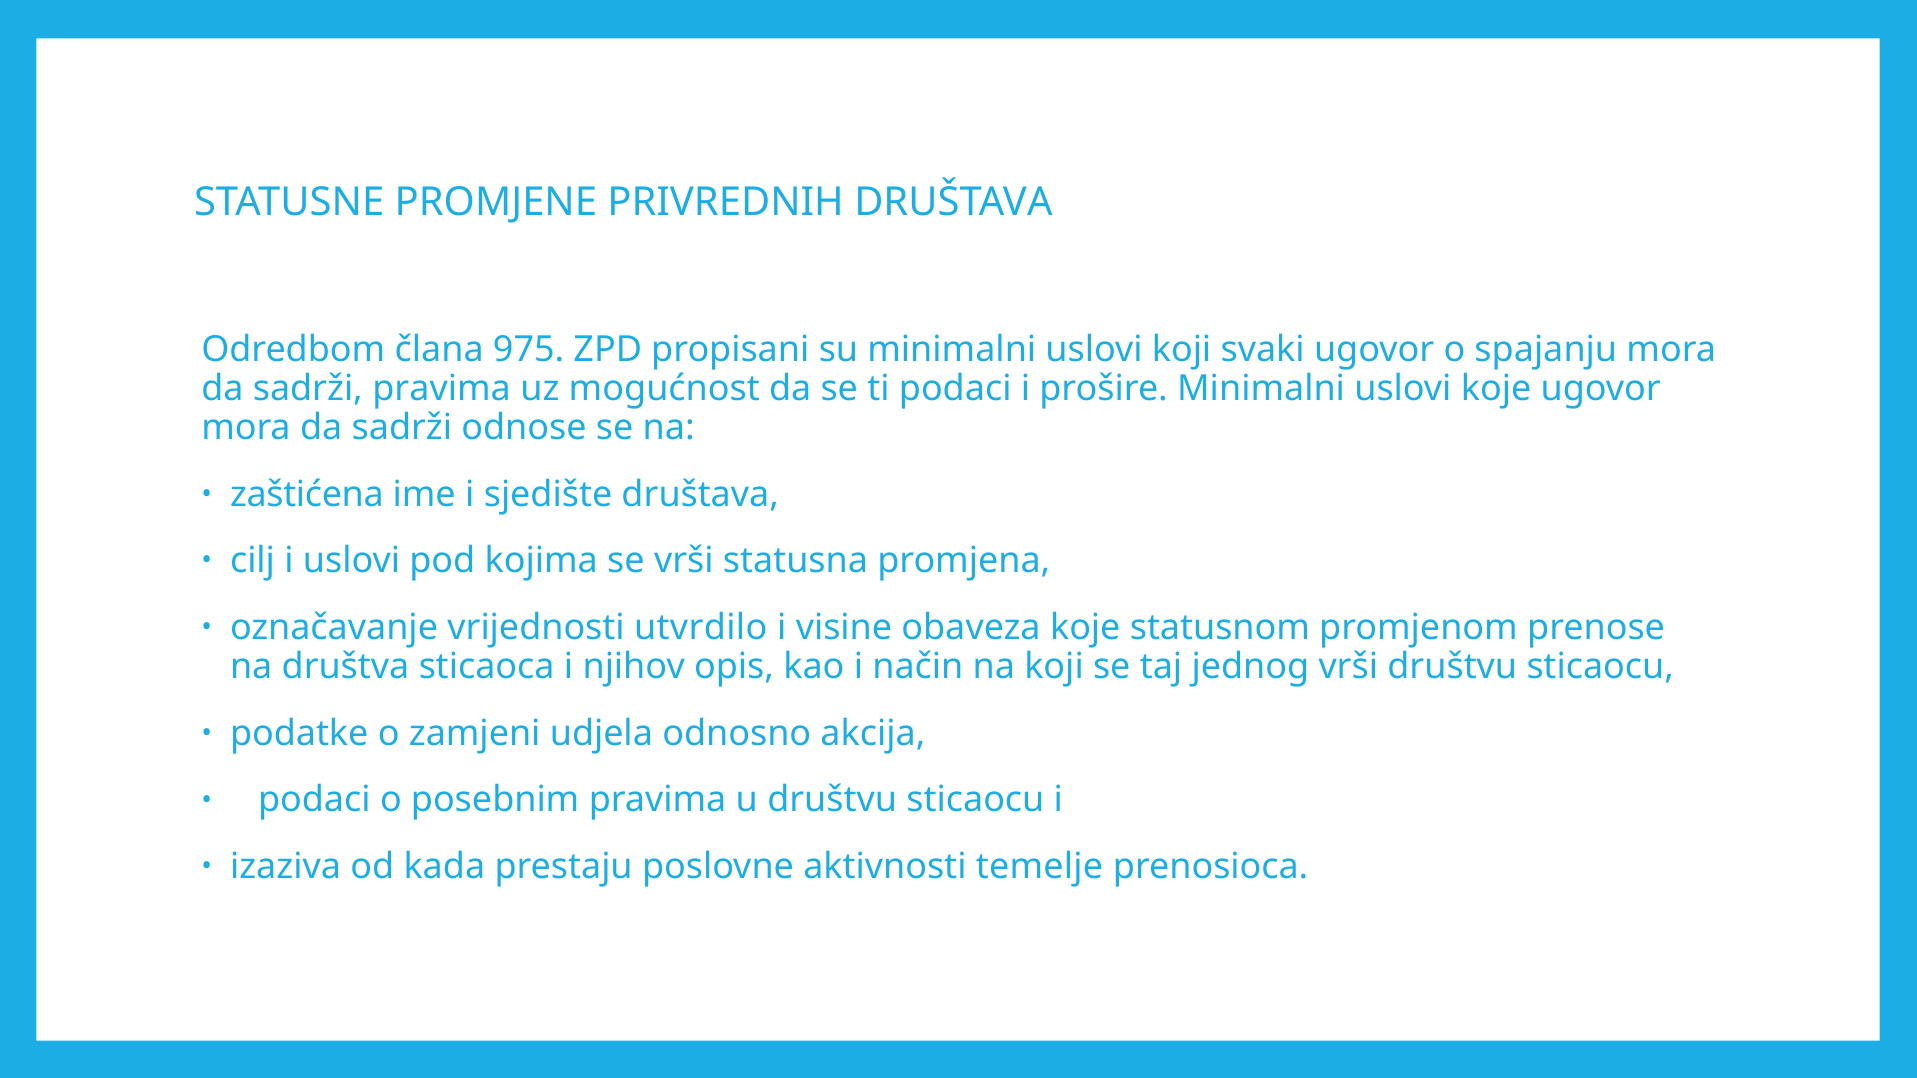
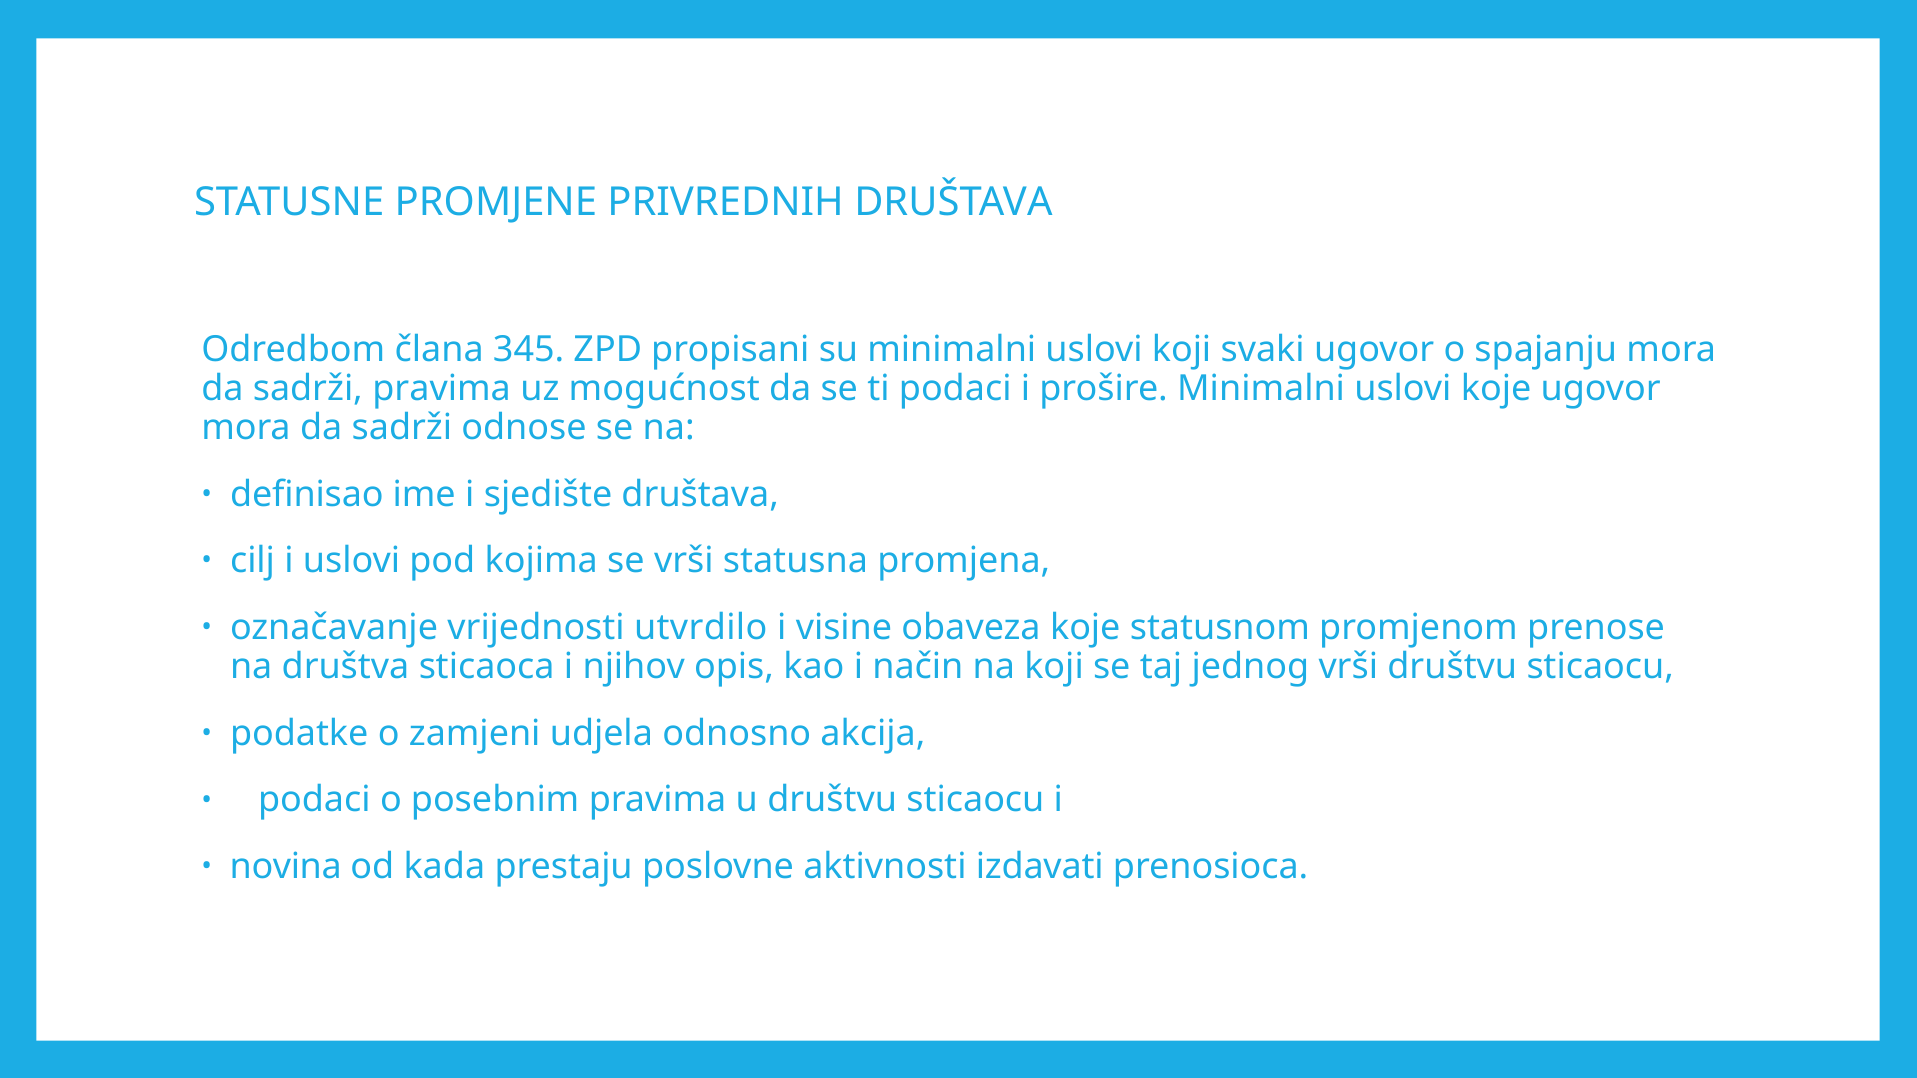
975: 975 -> 345
zaštićena: zaštićena -> definisao
izaziva: izaziva -> novina
temelje: temelje -> izdavati
